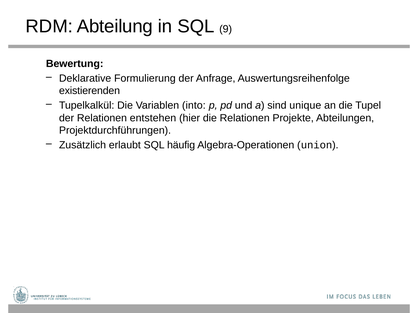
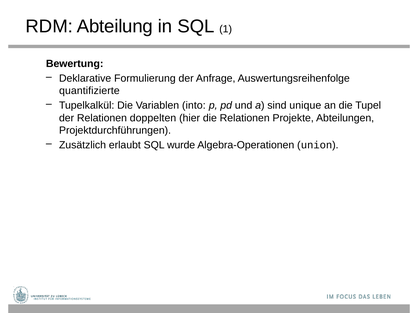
9: 9 -> 1
existierenden: existierenden -> quantifizierte
entstehen: entstehen -> doppelten
häufig: häufig -> wurde
